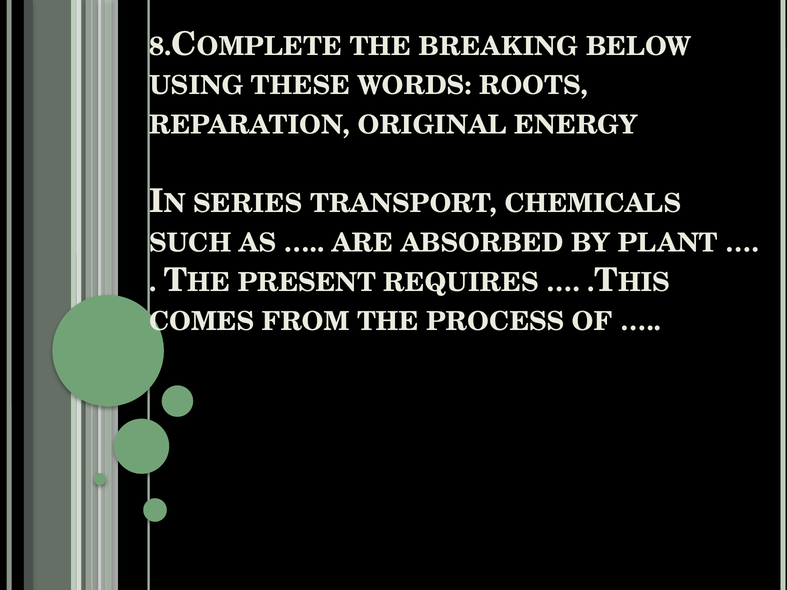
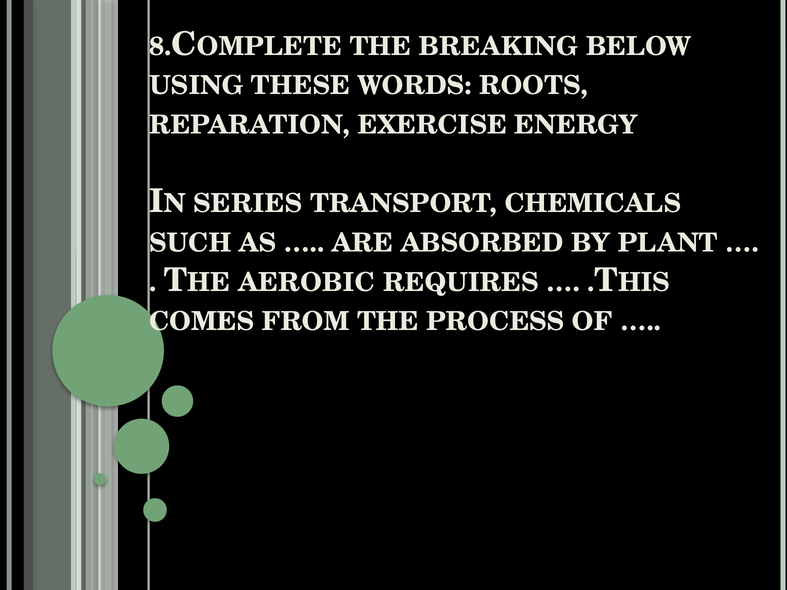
ORIGINAL: ORIGINAL -> EXERCISE
PRESENT: PRESENT -> AEROBIC
